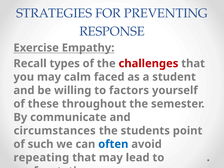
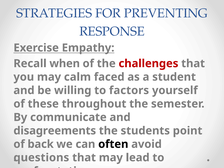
types: types -> when
circumstances: circumstances -> disagreements
such: such -> back
often colour: blue -> black
repeating: repeating -> questions
